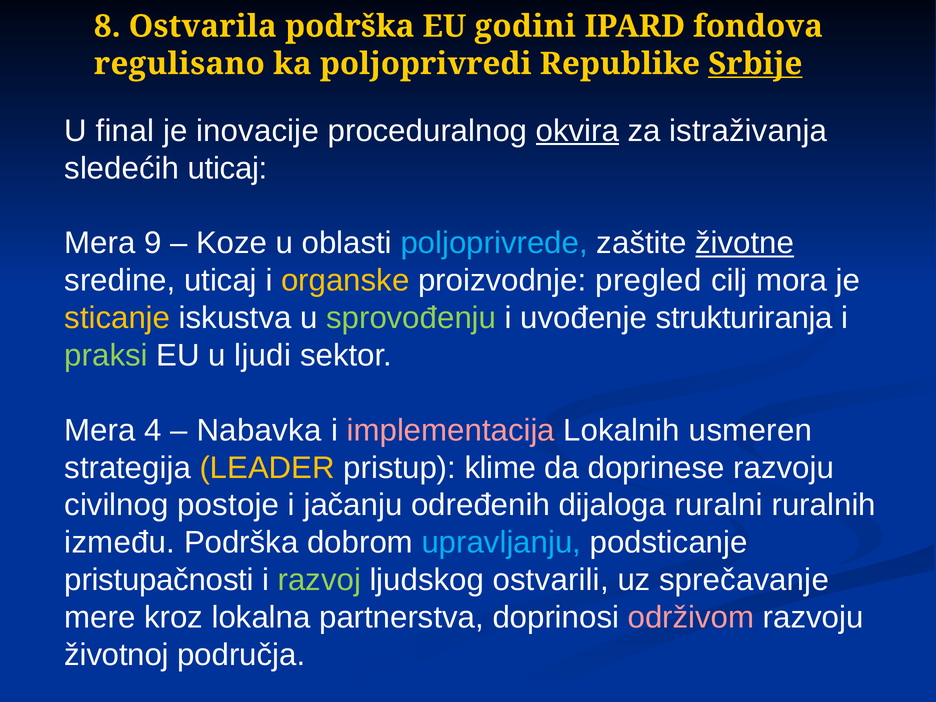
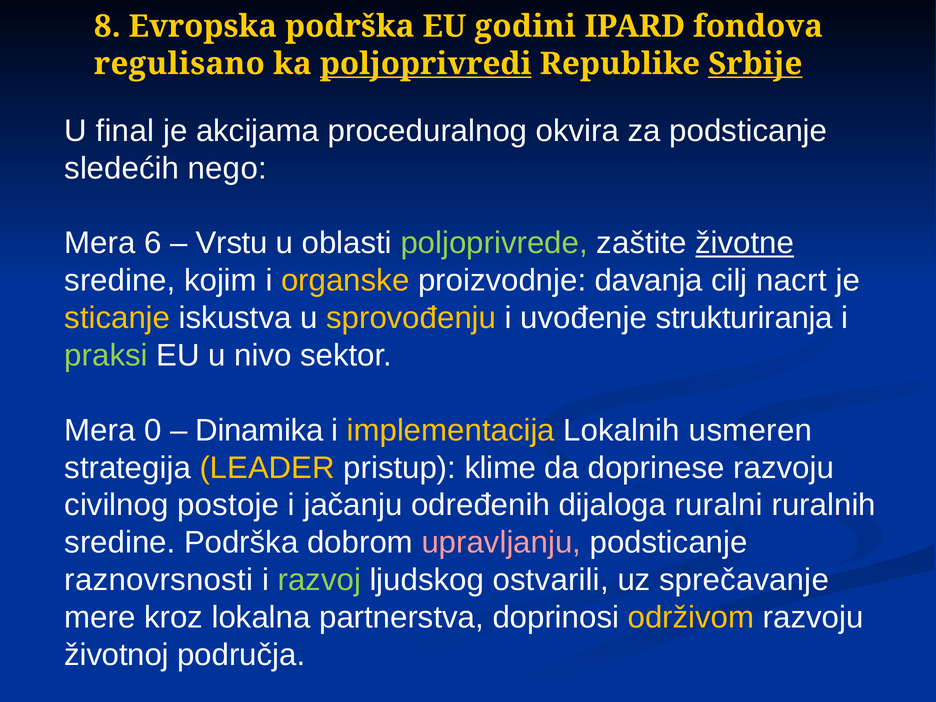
Ostvarila: Ostvarila -> Evropska
poljoprivredi underline: none -> present
inovacije: inovacije -> akcijama
okvira underline: present -> none
za istraživanja: istraživanja -> podsticanje
sledećih uticaj: uticaj -> nego
9: 9 -> 6
Koze: Koze -> Vrstu
poljoprivrede colour: light blue -> light green
sredine uticaj: uticaj -> kojim
pregled: pregled -> davanja
mora: mora -> nacrt
sprovođenju colour: light green -> yellow
ljudi: ljudi -> nivo
4: 4 -> 0
Nabavka: Nabavka -> Dinamika
implementacija colour: pink -> yellow
između at (120, 543): između -> sredine
upravljanju colour: light blue -> pink
pristupačnosti: pristupačnosti -> raznovrsnosti
održivom colour: pink -> yellow
